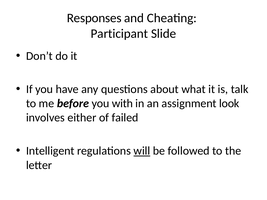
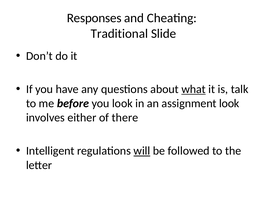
Participant: Participant -> Traditional
what underline: none -> present
you with: with -> look
failed: failed -> there
